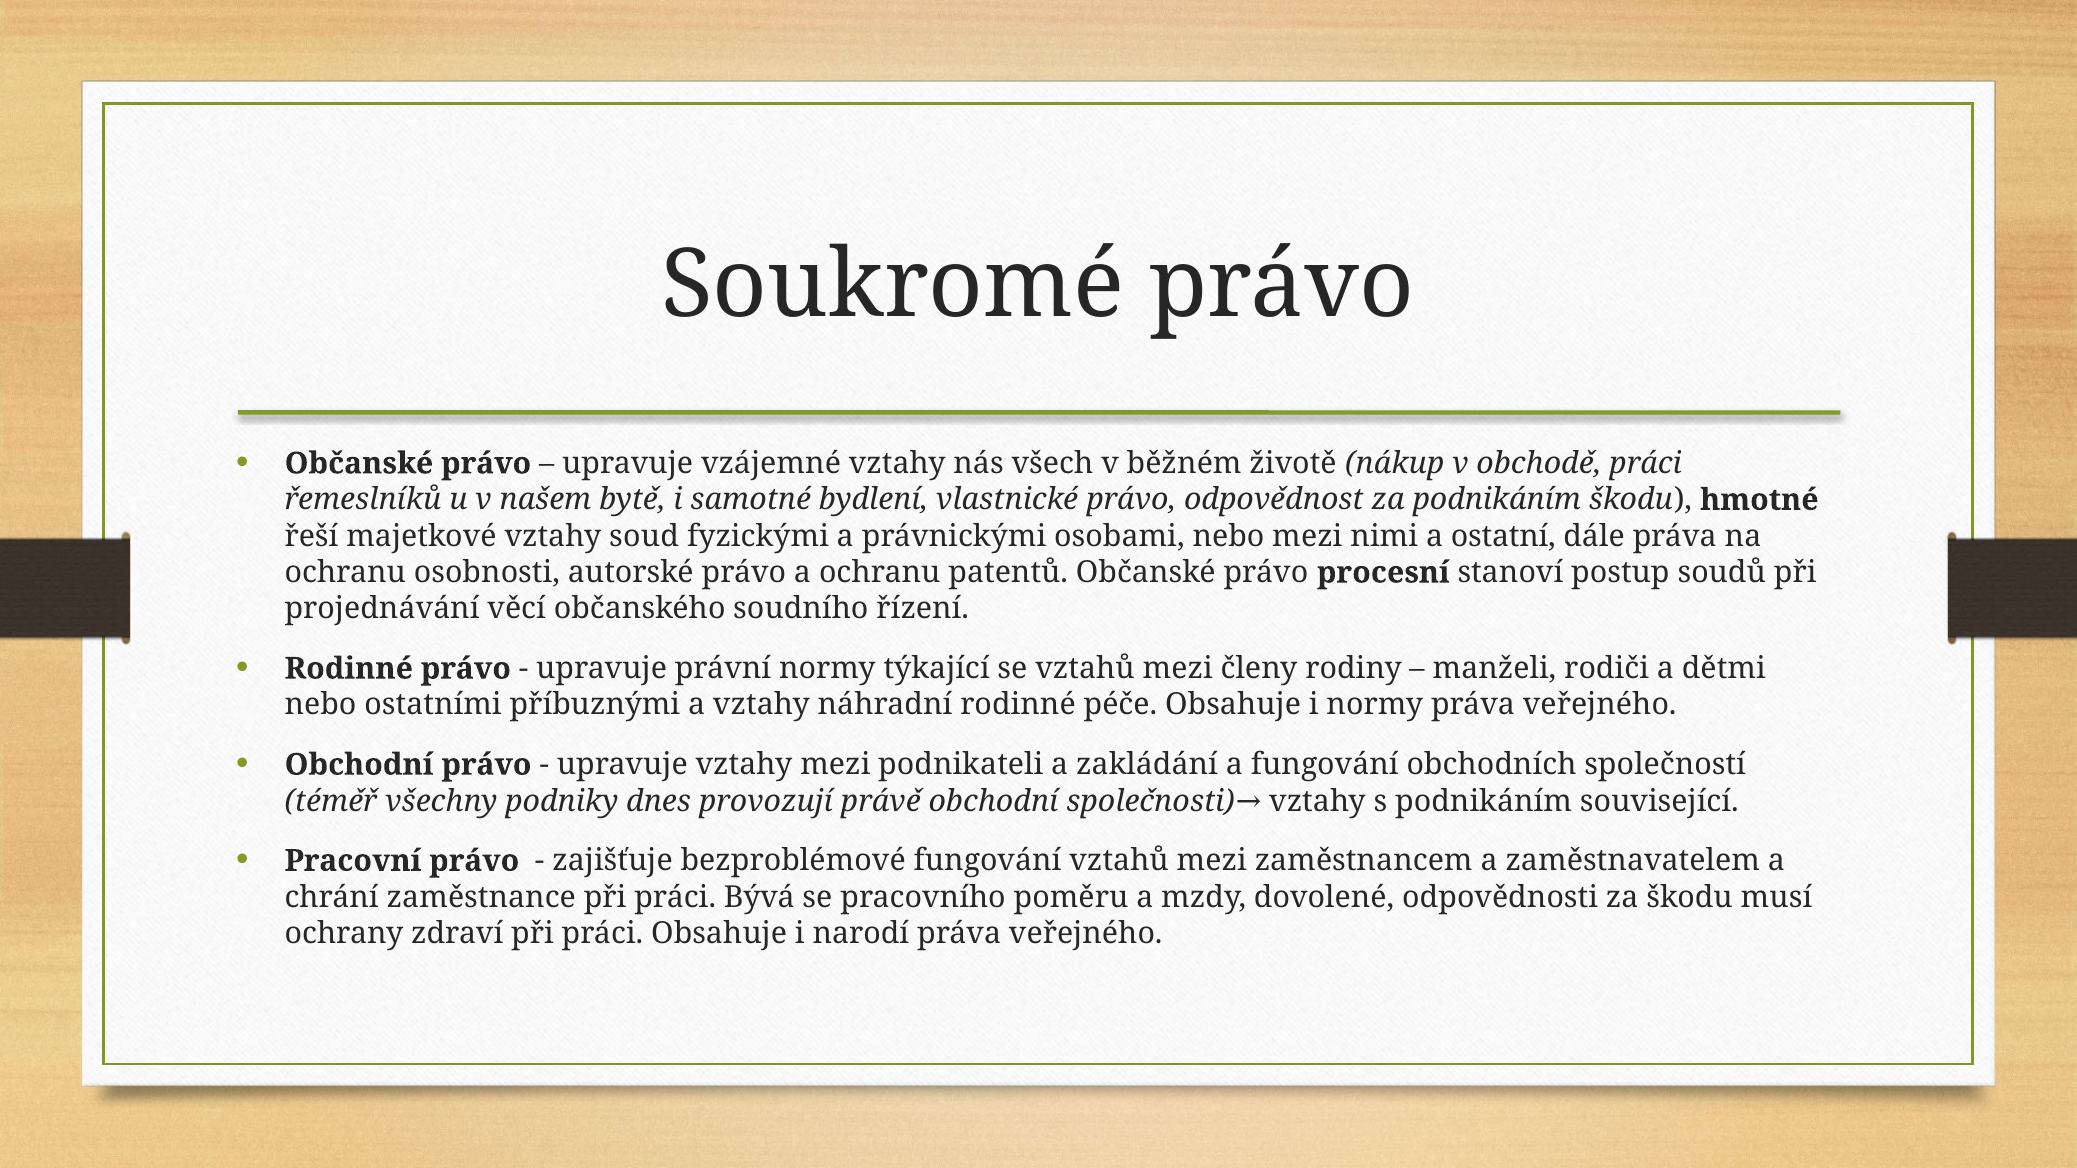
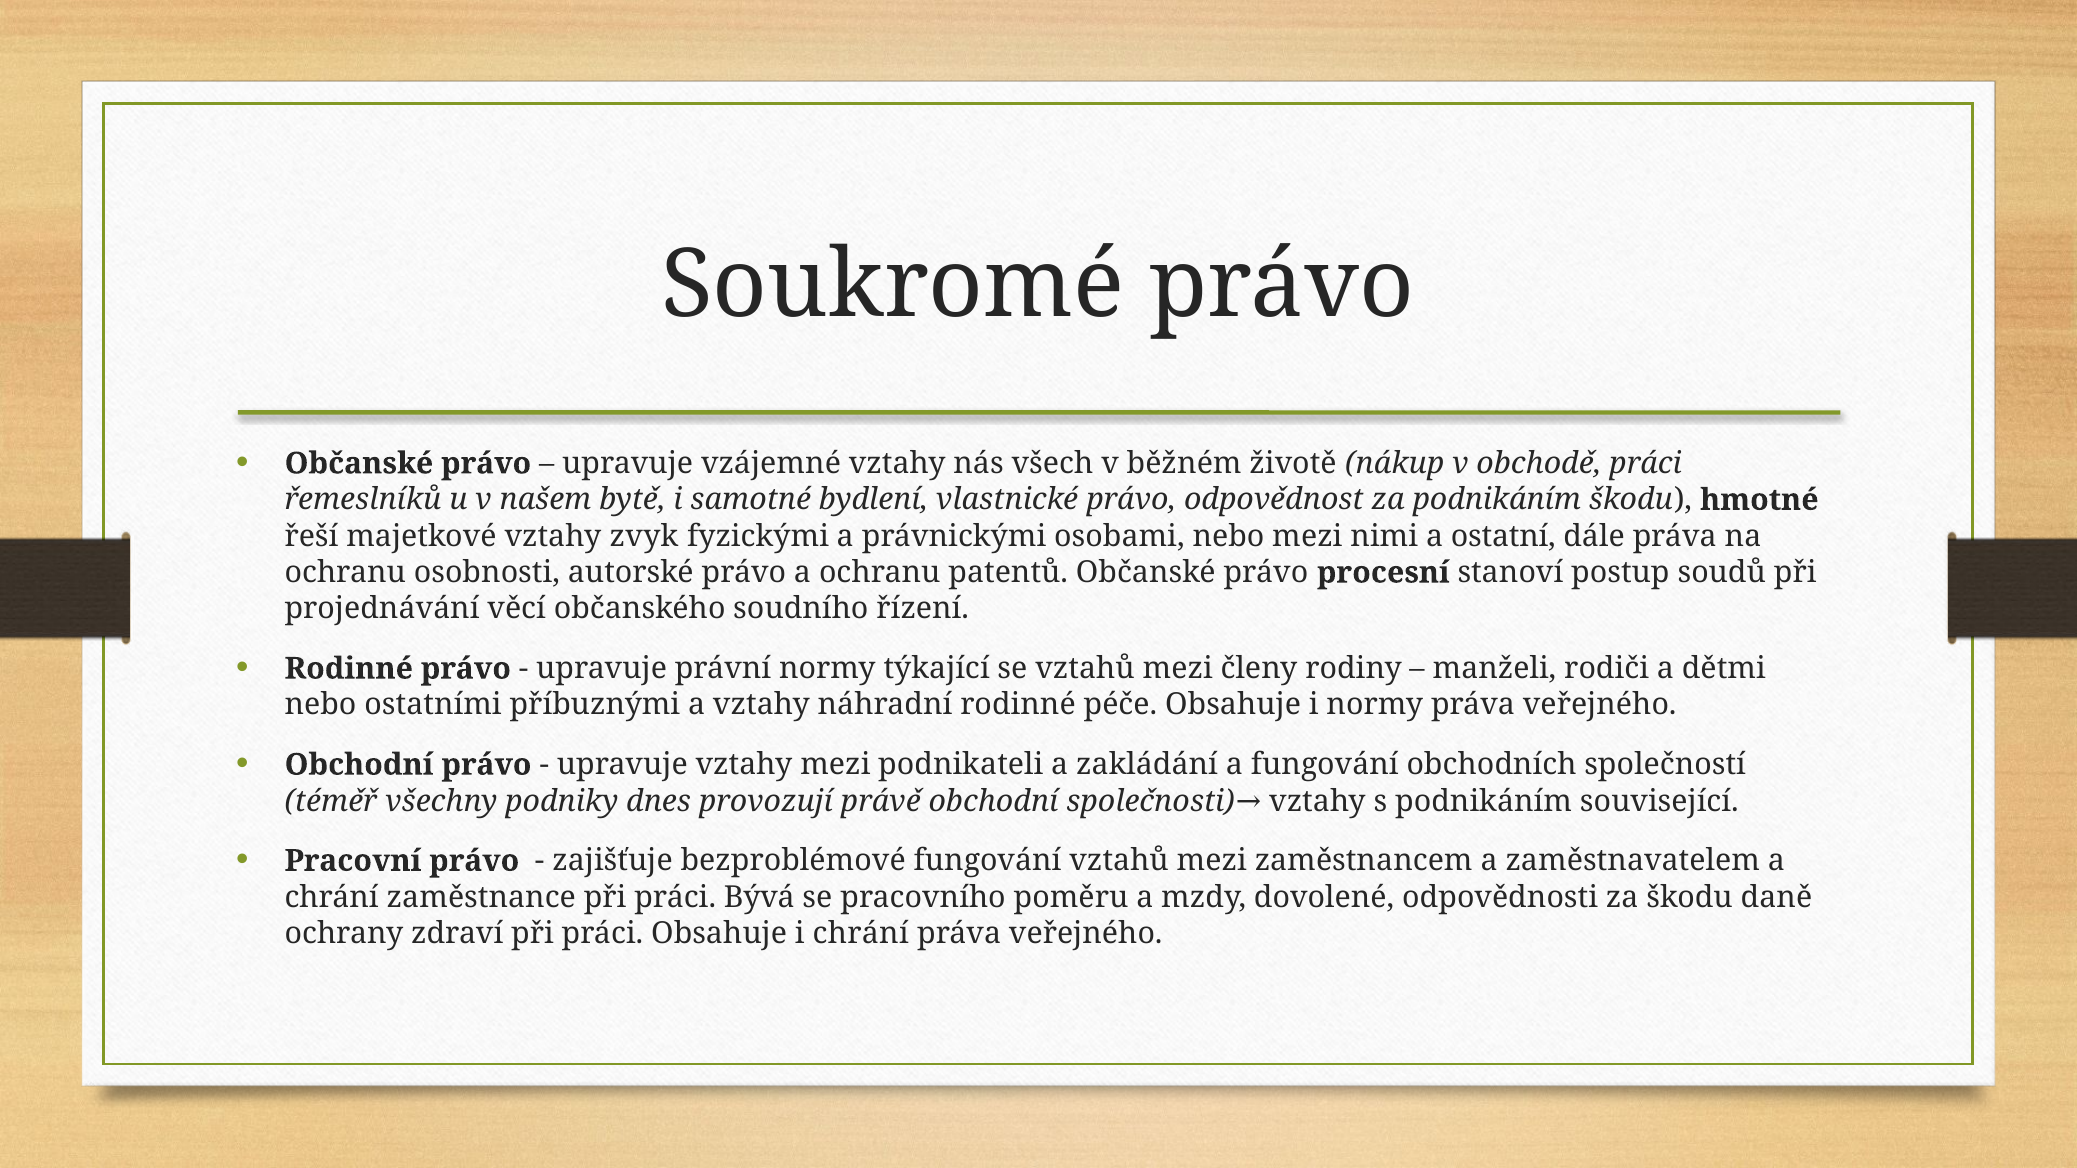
soud: soud -> zvyk
musí: musí -> daně
i narodí: narodí -> chrání
